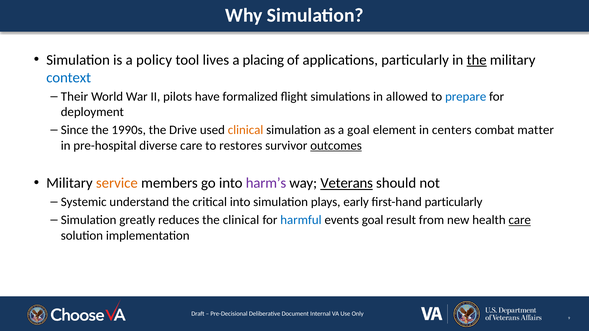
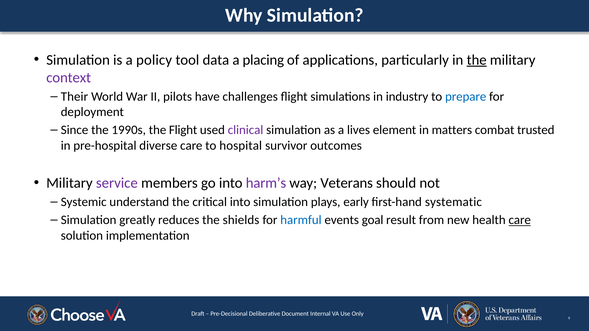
lives: lives -> data
context colour: blue -> purple
formalized: formalized -> challenges
allowed: allowed -> industry
the Drive: Drive -> Flight
clinical at (246, 130) colour: orange -> purple
a goal: goal -> lives
centers: centers -> matters
matter: matter -> trusted
restores: restores -> hospital
outcomes underline: present -> none
service colour: orange -> purple
Veterans underline: present -> none
first-hand particularly: particularly -> systematic
the clinical: clinical -> shields
